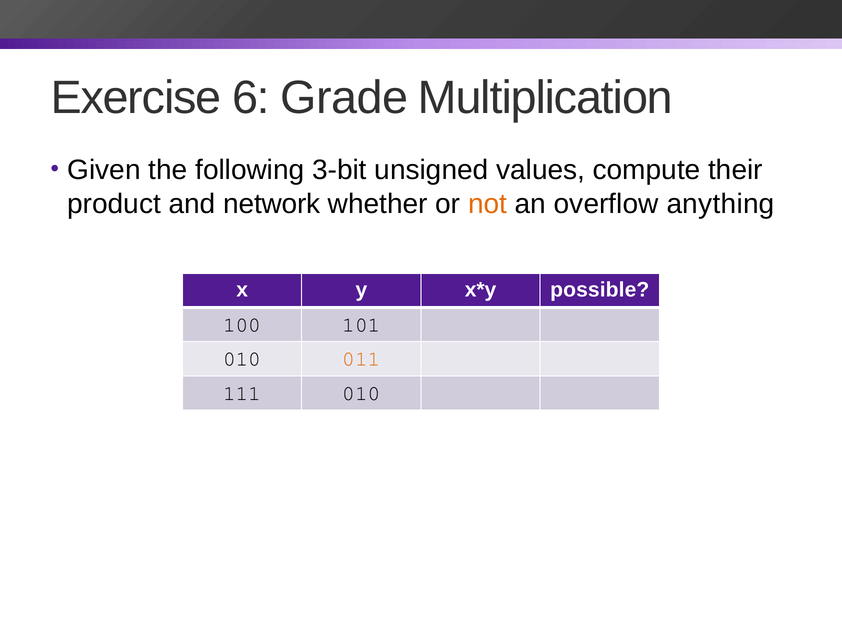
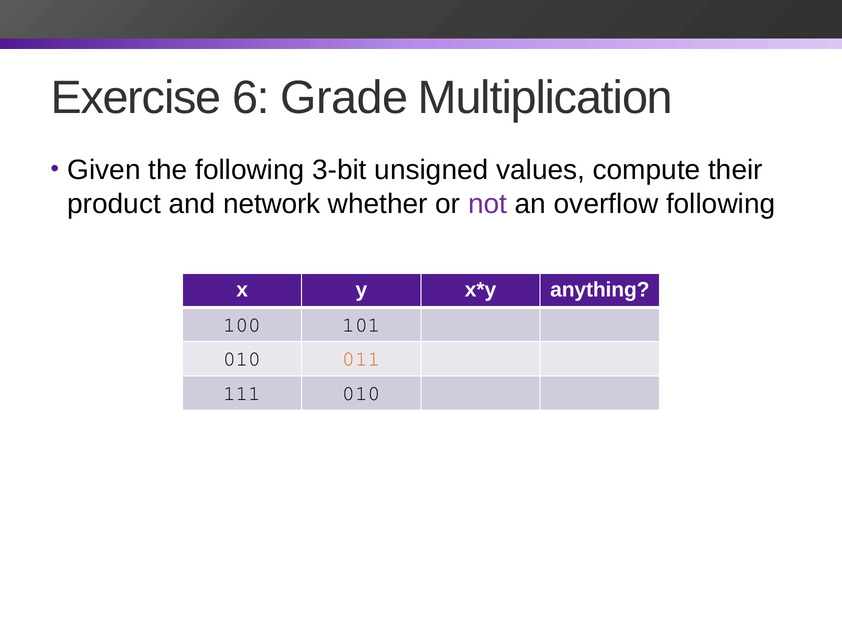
not colour: orange -> purple
overflow anything: anything -> following
possible: possible -> anything
